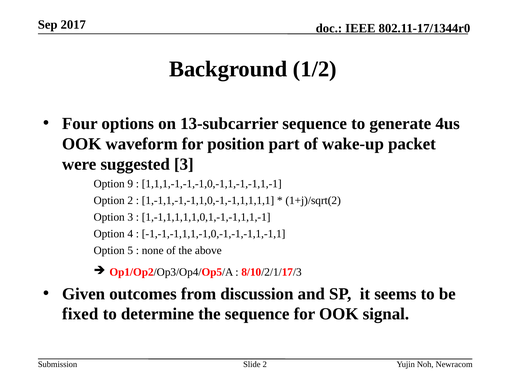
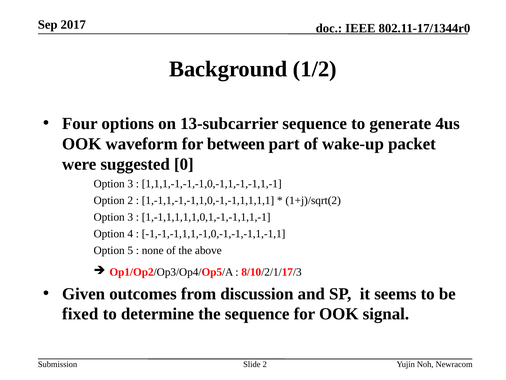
position: position -> between
suggested 3: 3 -> 0
9 at (130, 184): 9 -> 3
